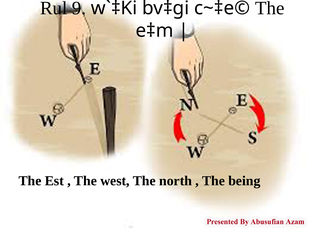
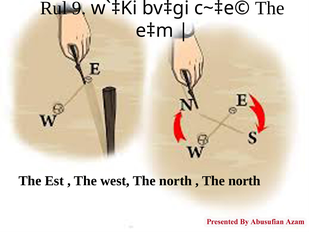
being at (244, 181): being -> north
